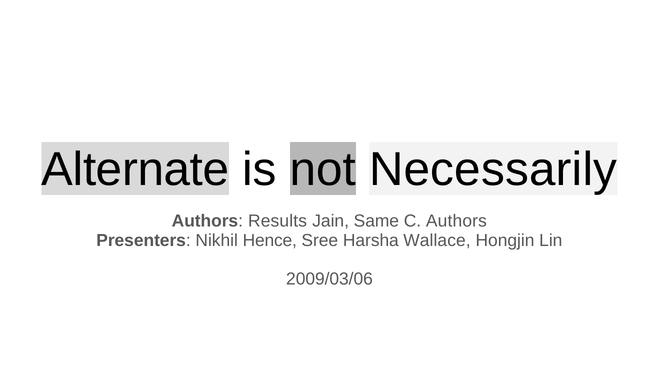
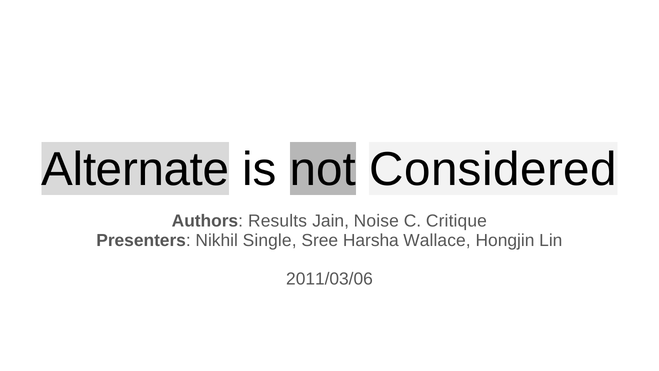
Necessarily: Necessarily -> Considered
Same: Same -> Noise
C Authors: Authors -> Critique
Hence: Hence -> Single
2009/03/06: 2009/03/06 -> 2011/03/06
